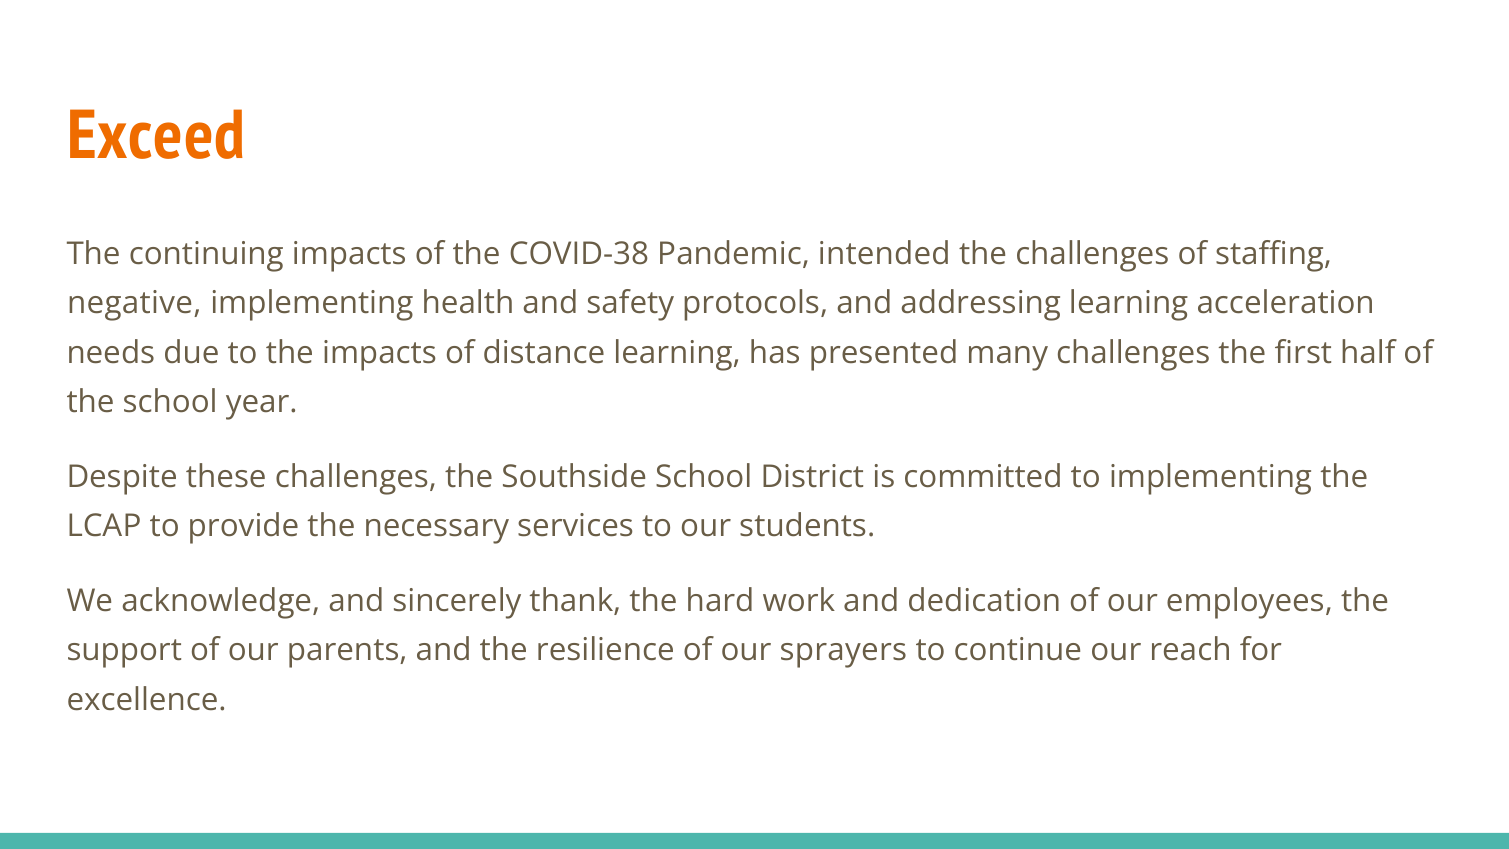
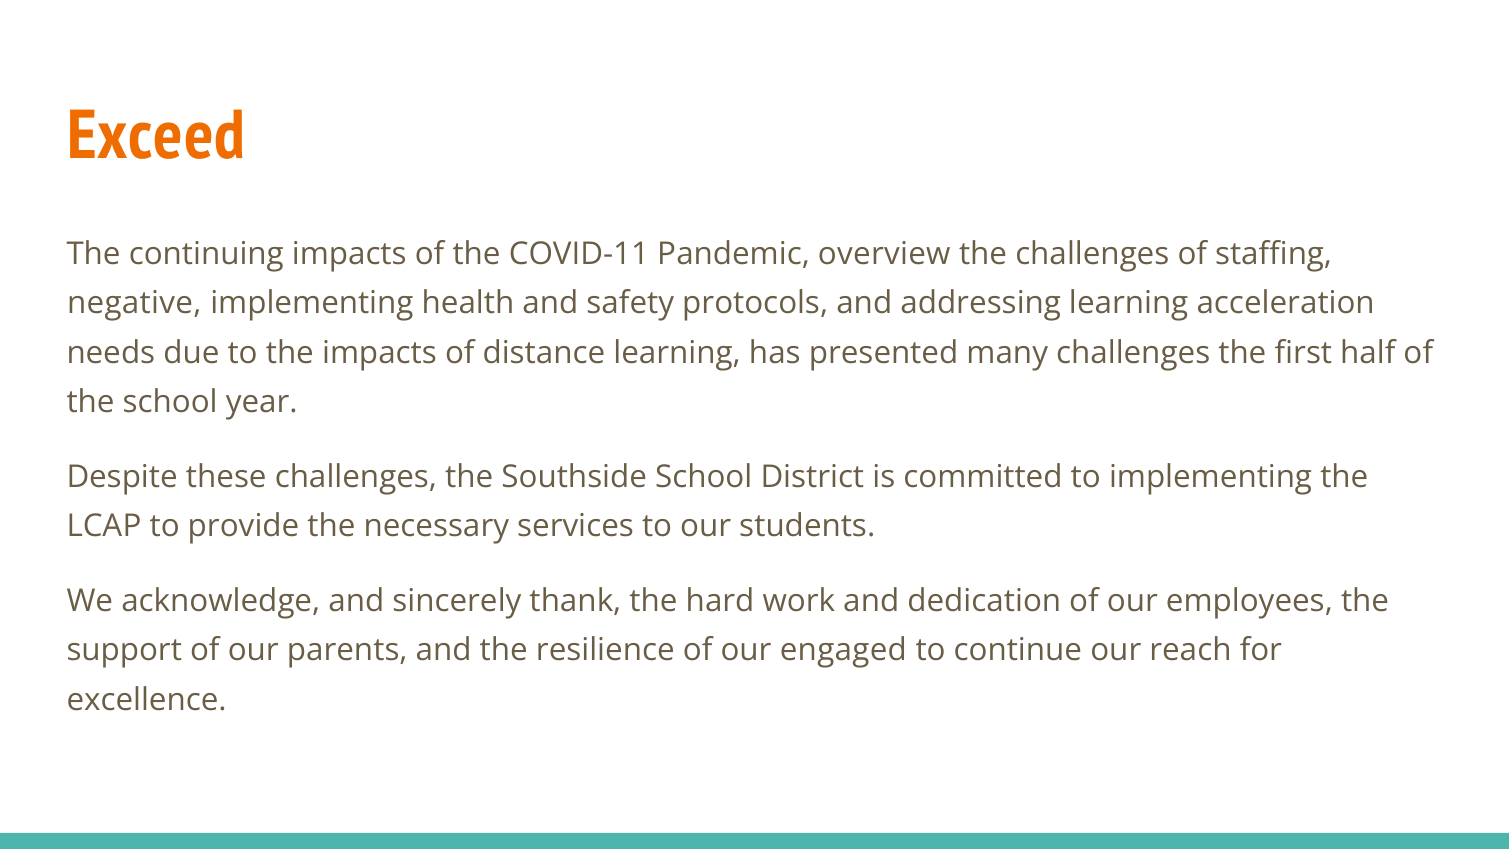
COVID-38: COVID-38 -> COVID-11
intended: intended -> overview
sprayers: sprayers -> engaged
